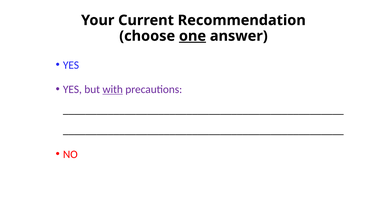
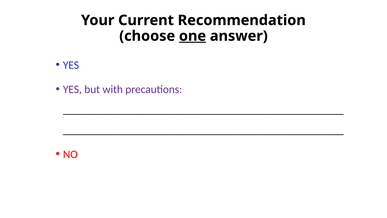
with underline: present -> none
